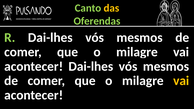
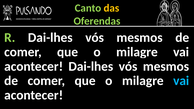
vai at (181, 81) colour: yellow -> light blue
